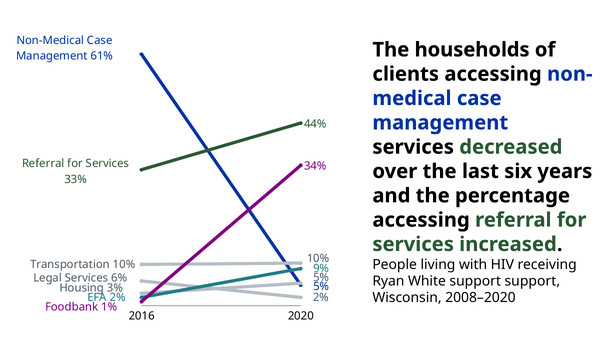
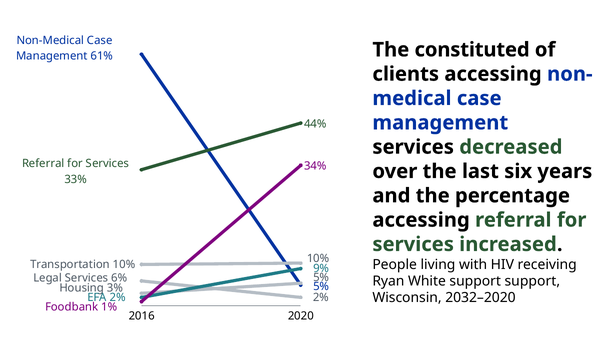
households: households -> constituted
2008–2020: 2008–2020 -> 2032–2020
